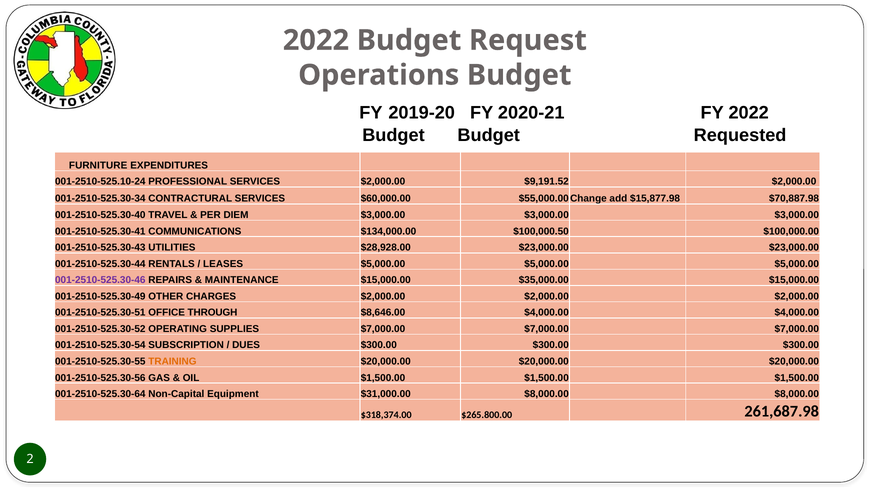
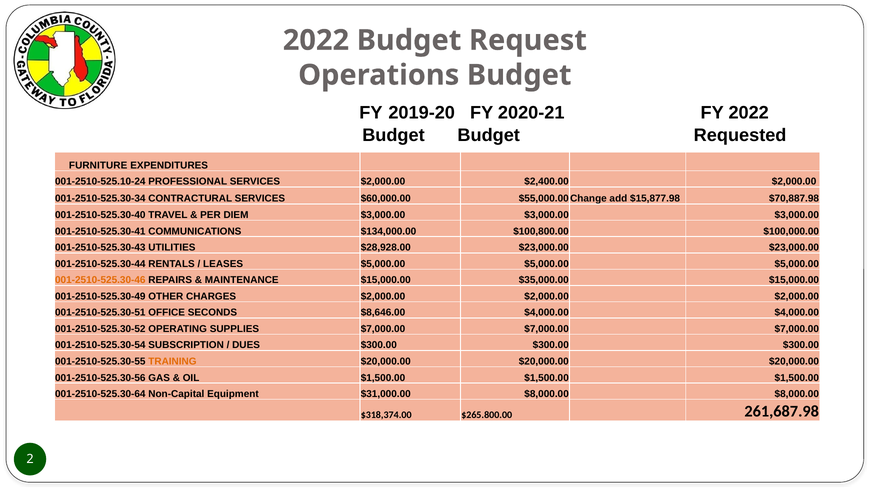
$9,191.52: $9,191.52 -> $2,400.00
$100,000.50: $100,000.50 -> $100,800.00
001-2510-525.30-46 colour: purple -> orange
THROUGH: THROUGH -> SECONDS
